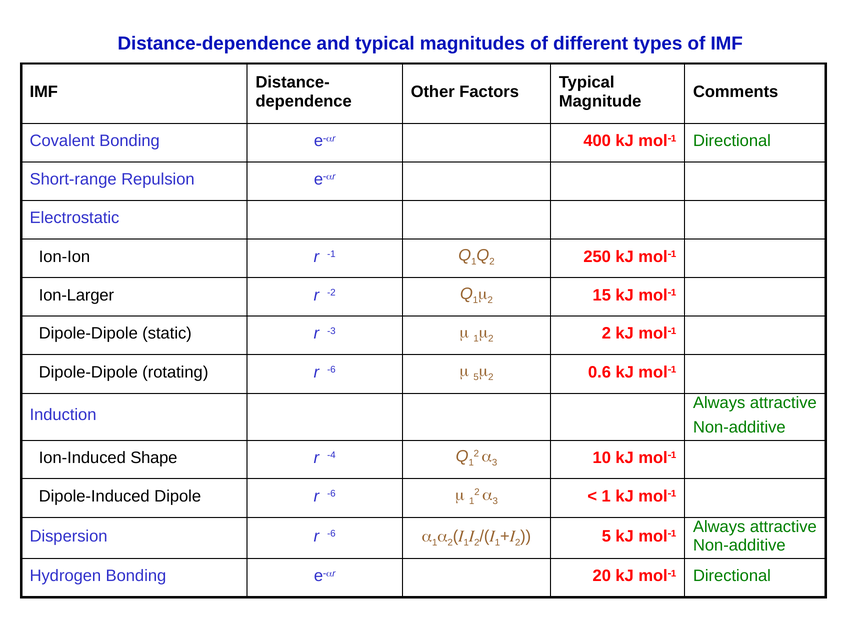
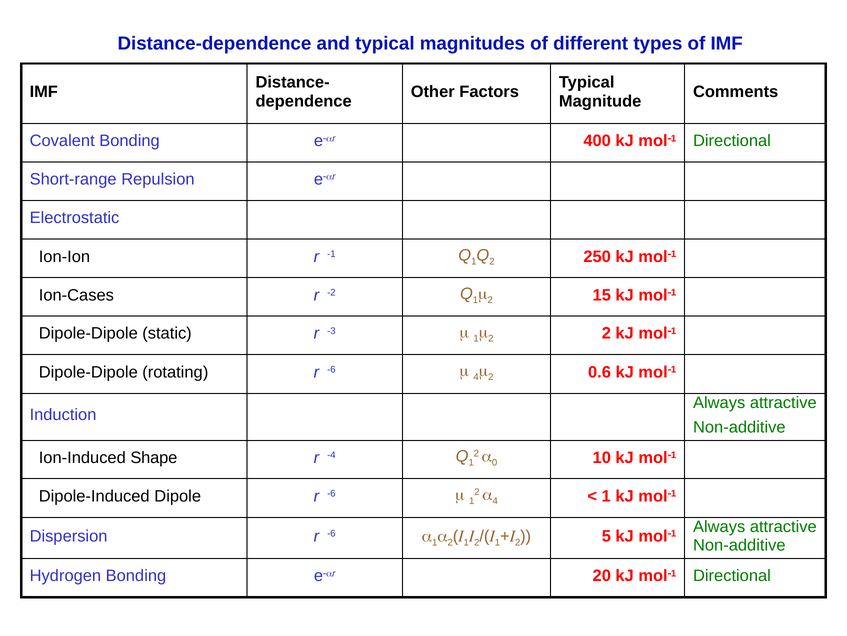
Ion-Larger: Ion-Larger -> Ion-Cases
5 at (476, 377): 5 -> 4
3 at (495, 462): 3 -> 0
3 at (495, 501): 3 -> 4
